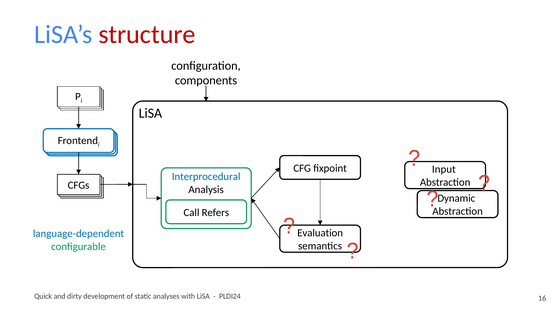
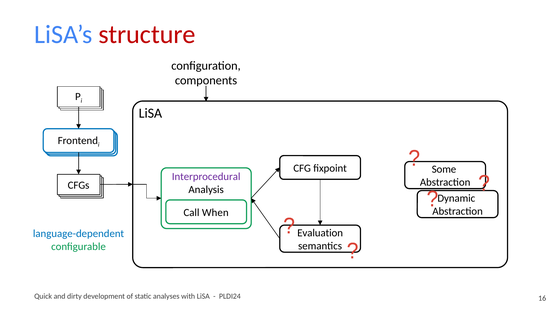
Input: Input -> Some
Interprocedural colour: blue -> purple
Refers: Refers -> When
